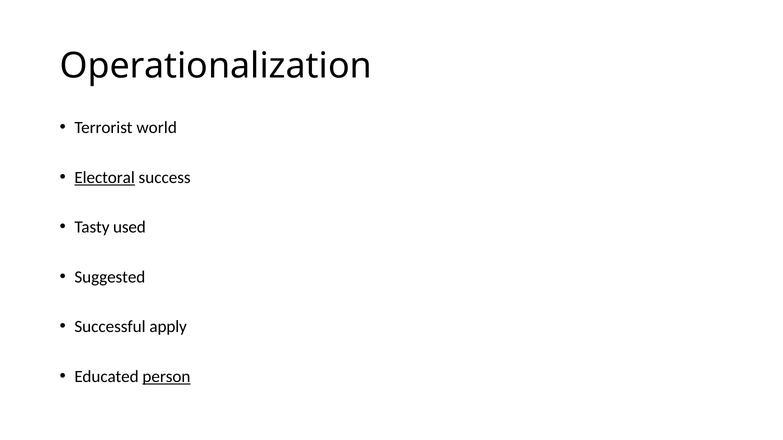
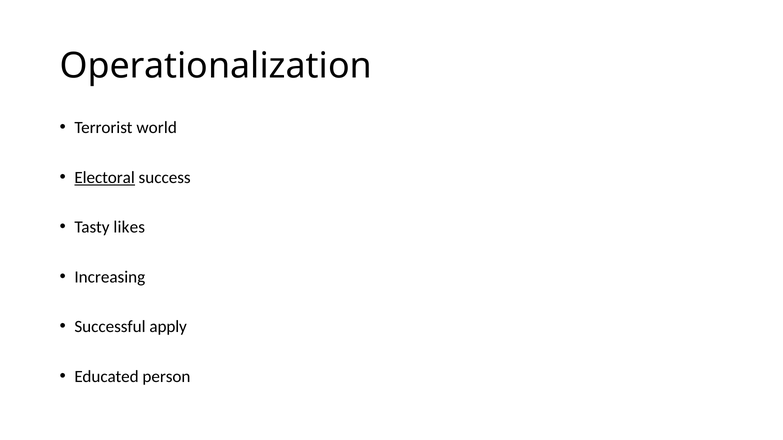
used: used -> likes
Suggested: Suggested -> Increasing
person underline: present -> none
